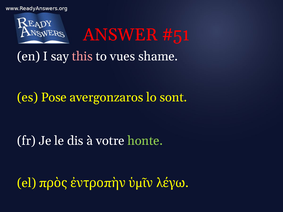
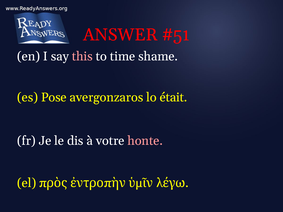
vues: vues -> time
sont: sont -> était
honte colour: light green -> pink
